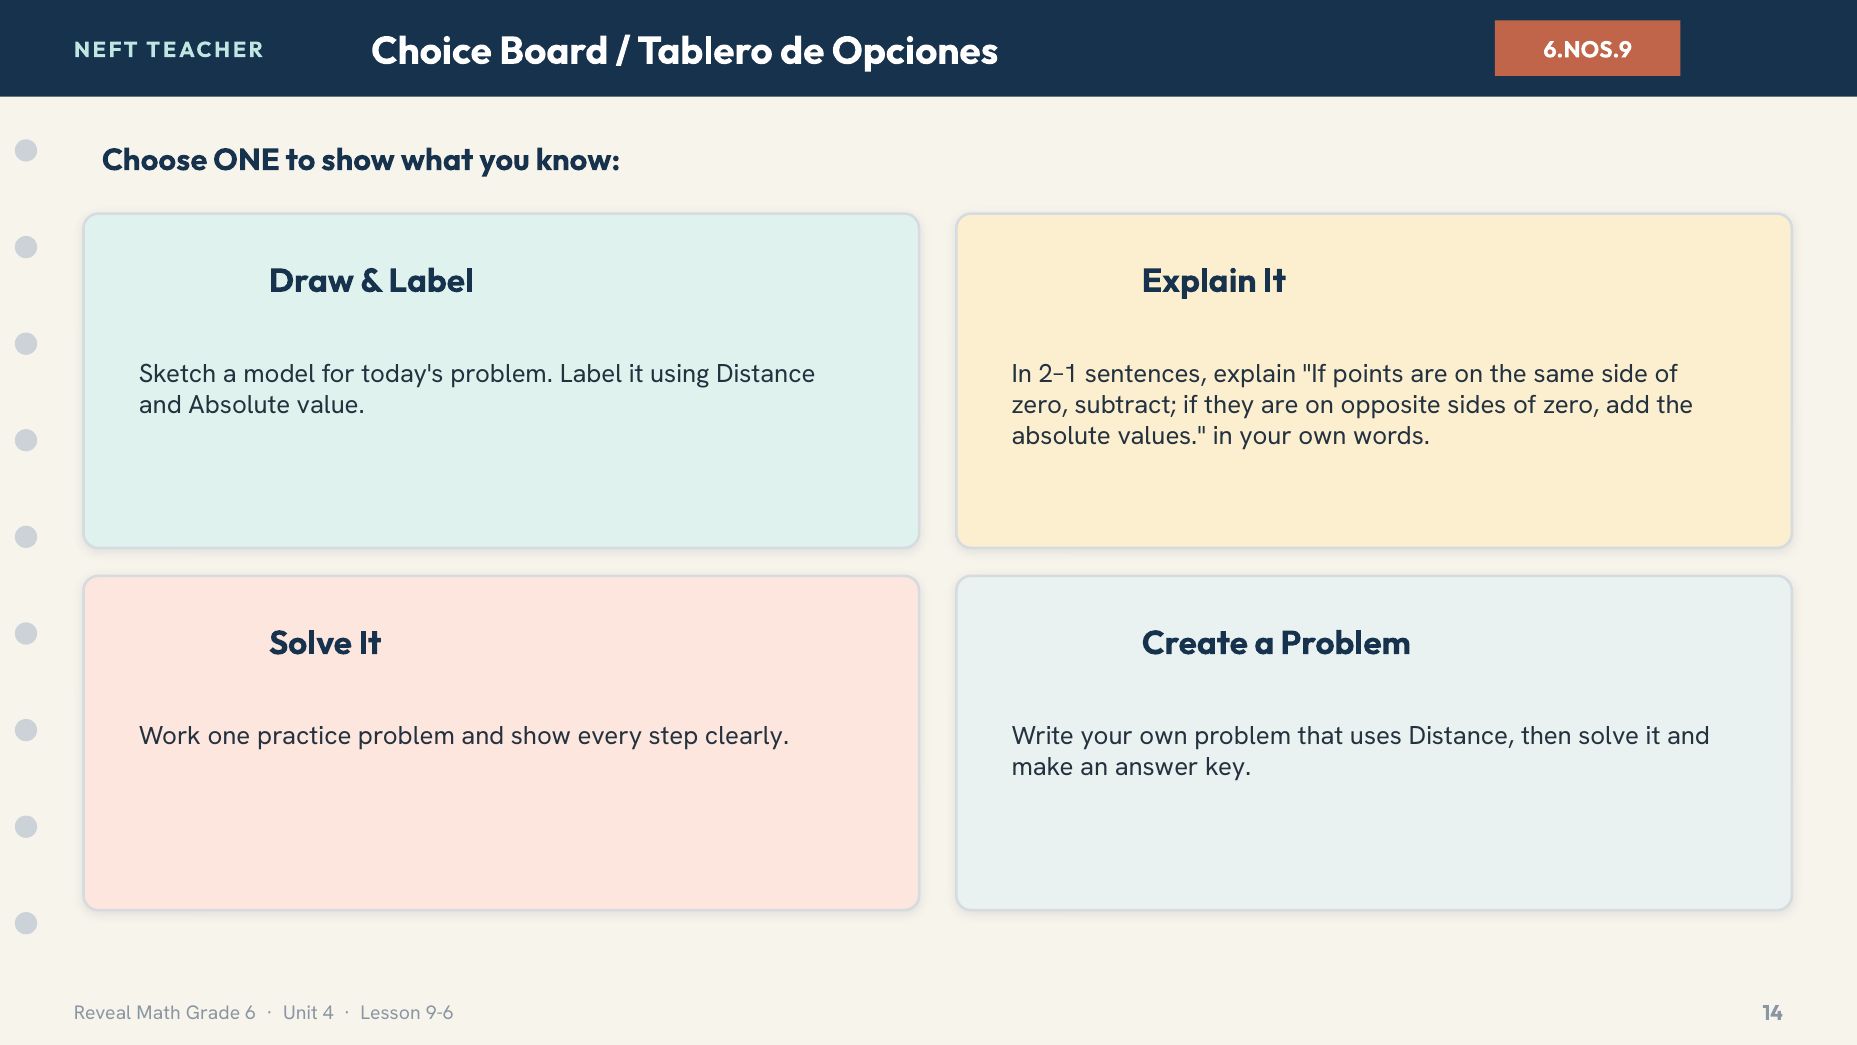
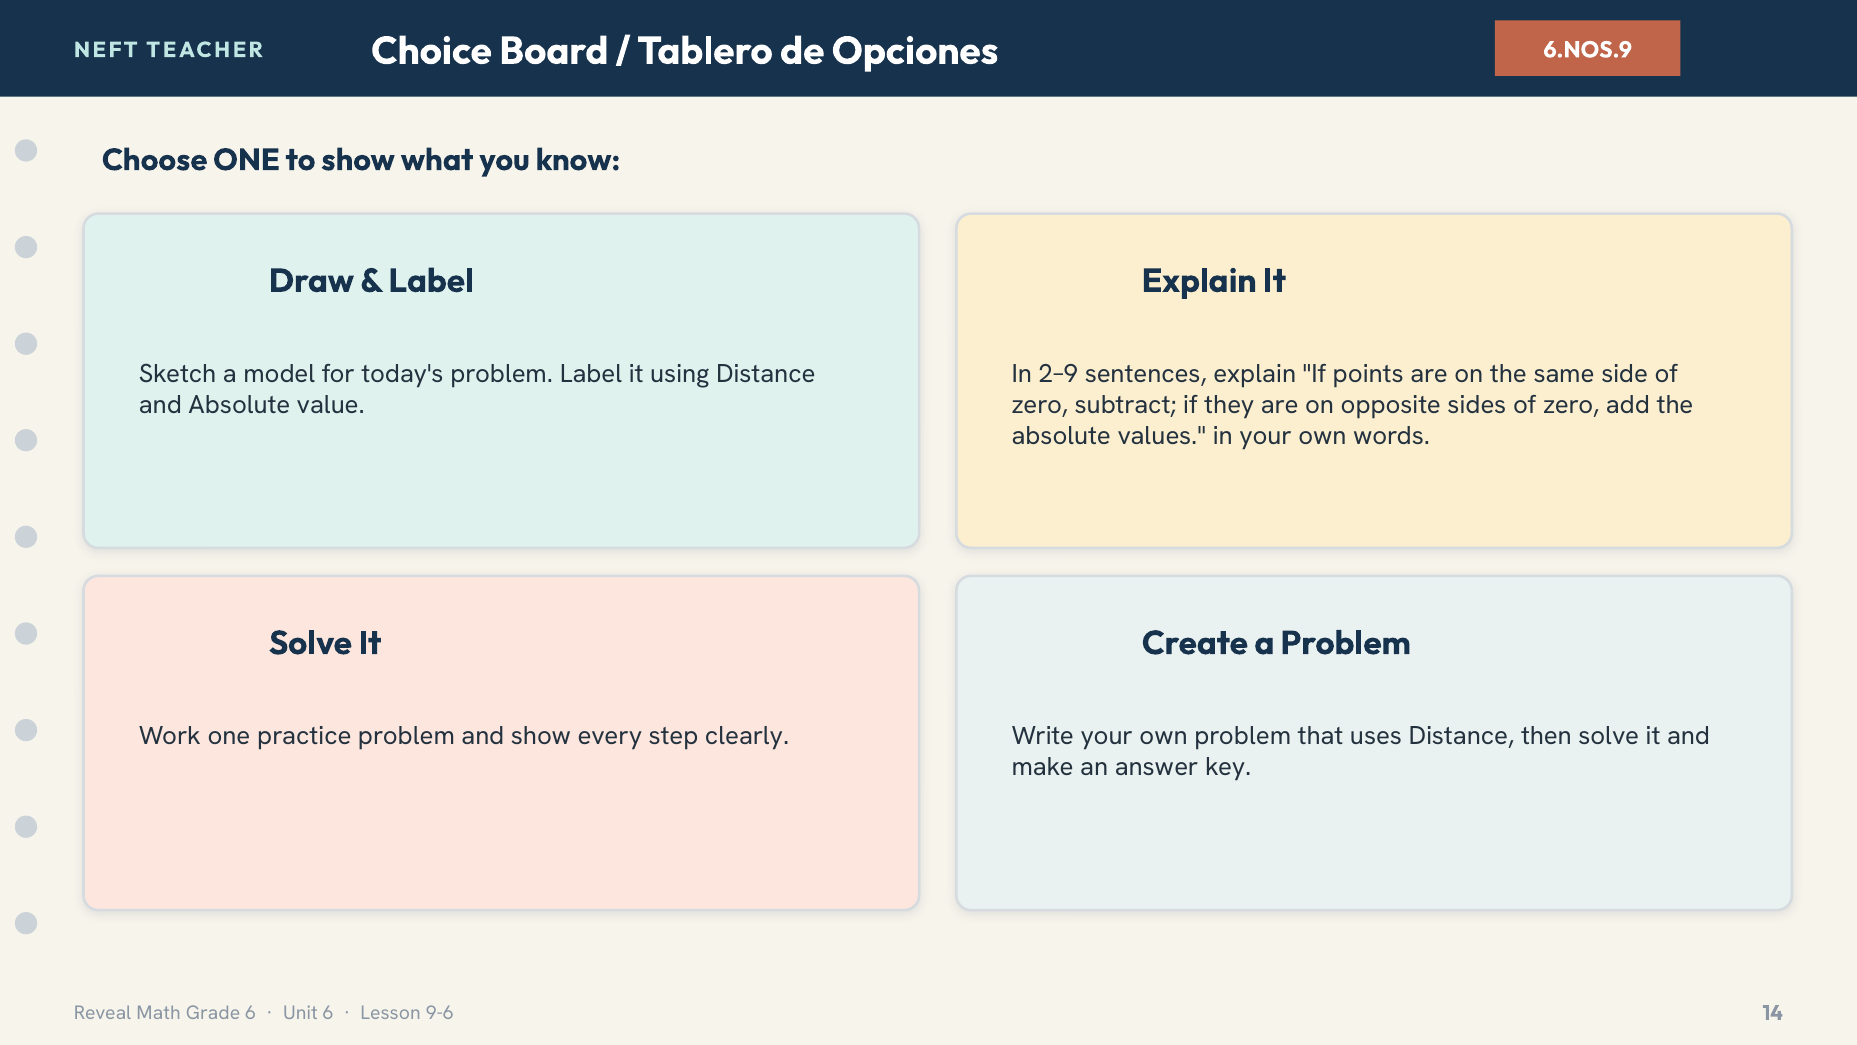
2–1: 2–1 -> 2–9
Unit 4: 4 -> 6
